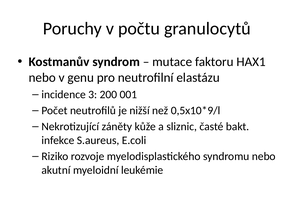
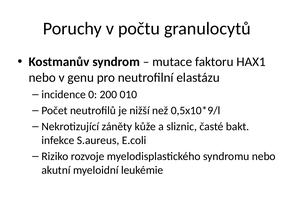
3: 3 -> 0
001: 001 -> 010
